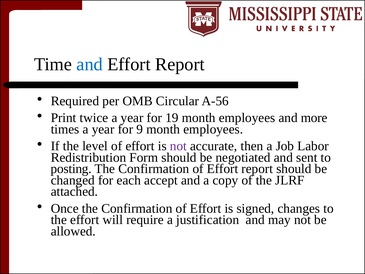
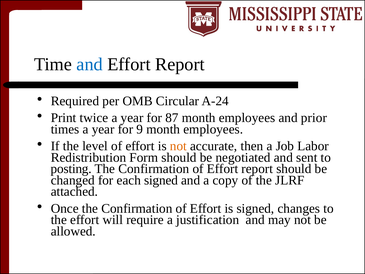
A-56: A-56 -> A-24
19: 19 -> 87
more: more -> prior
not at (178, 146) colour: purple -> orange
each accept: accept -> signed
